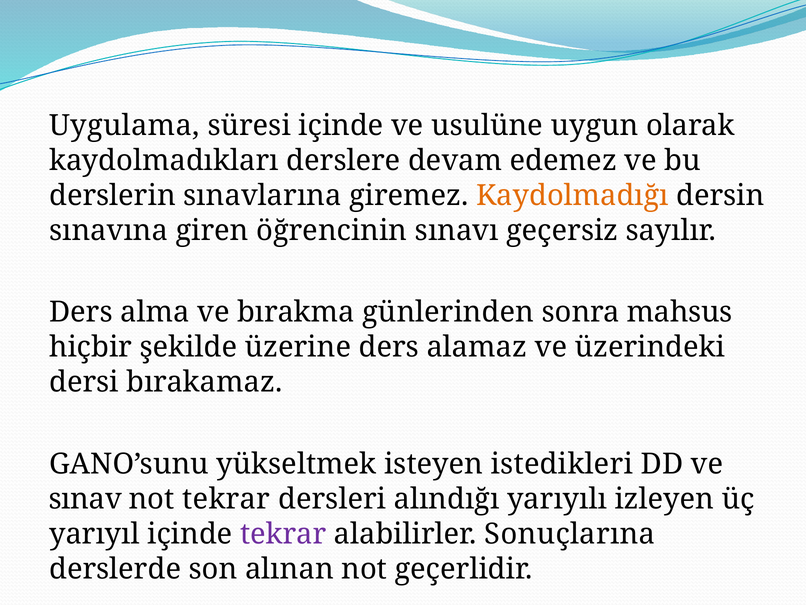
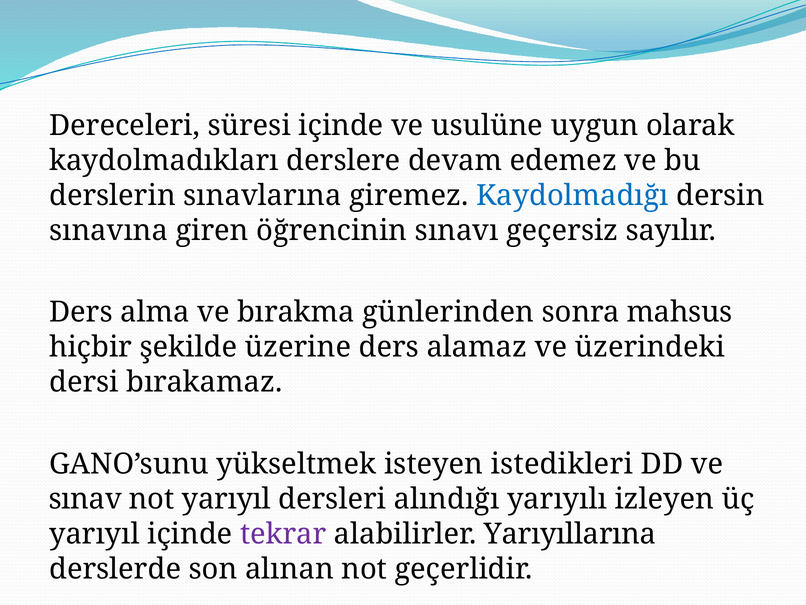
Uygulama: Uygulama -> Dereceleri
Kaydolmadığı colour: orange -> blue
not tekrar: tekrar -> yarıyıl
Sonuçlarına: Sonuçlarına -> Yarıyıllarına
